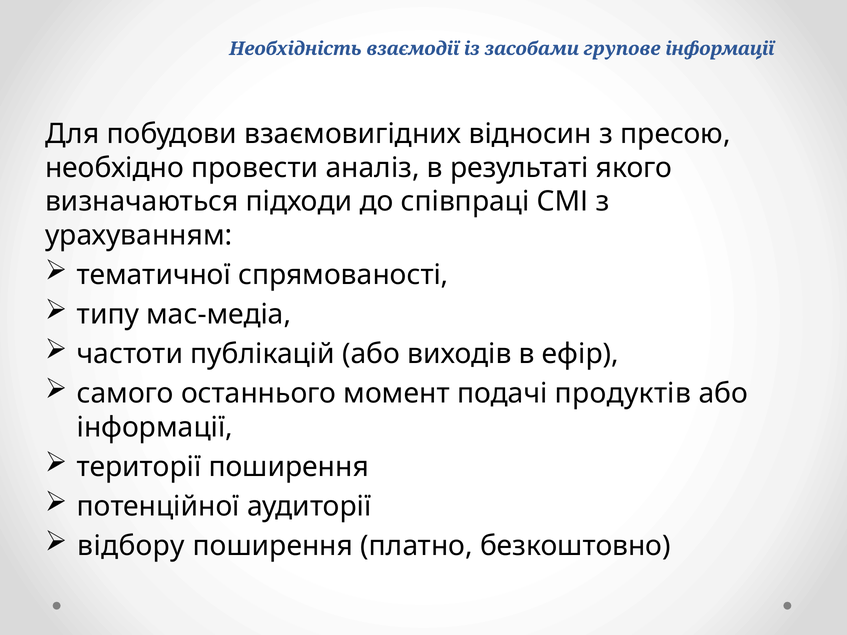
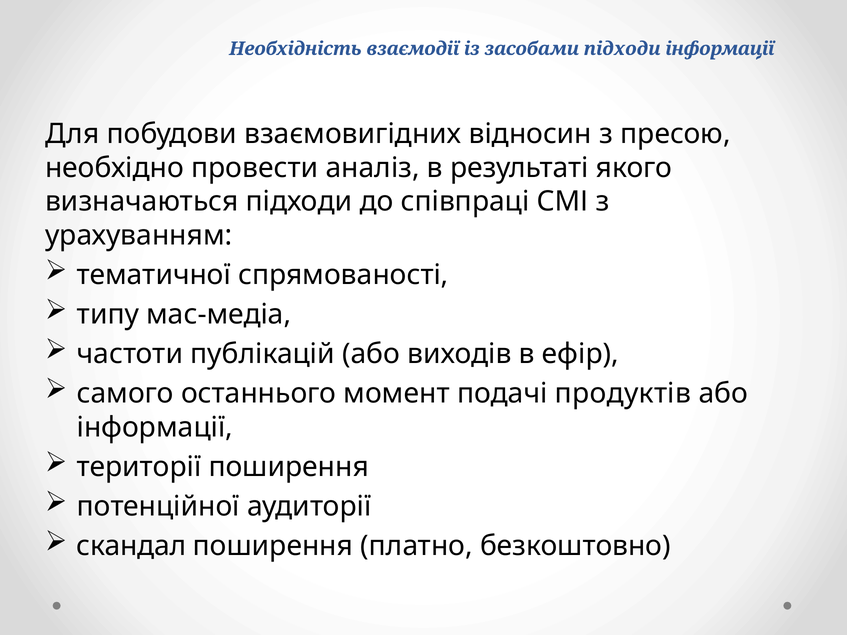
засобами групове: групове -> підходи
відбору: відбору -> скандал
